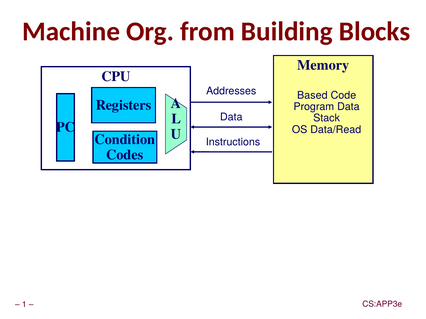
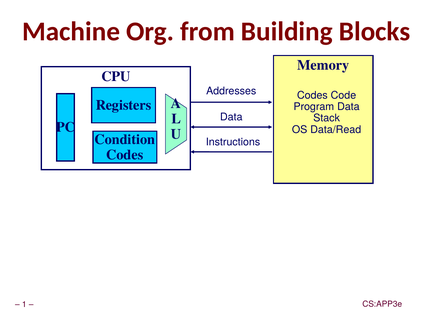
Based at (312, 95): Based -> Codes
